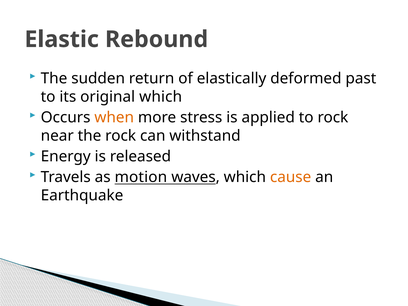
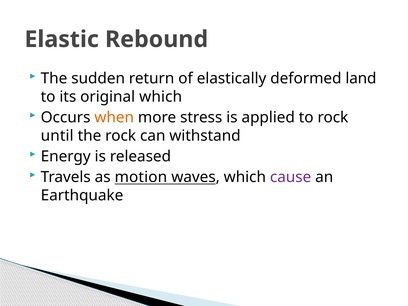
past: past -> land
near: near -> until
cause colour: orange -> purple
